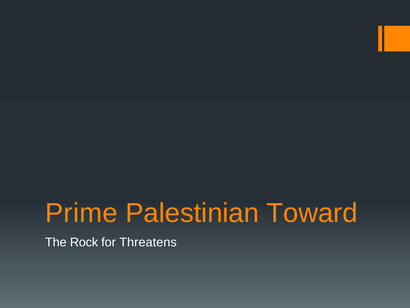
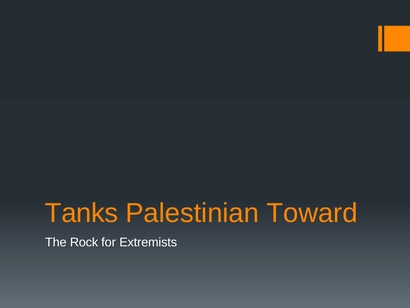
Prime: Prime -> Tanks
Threatens: Threatens -> Extremists
